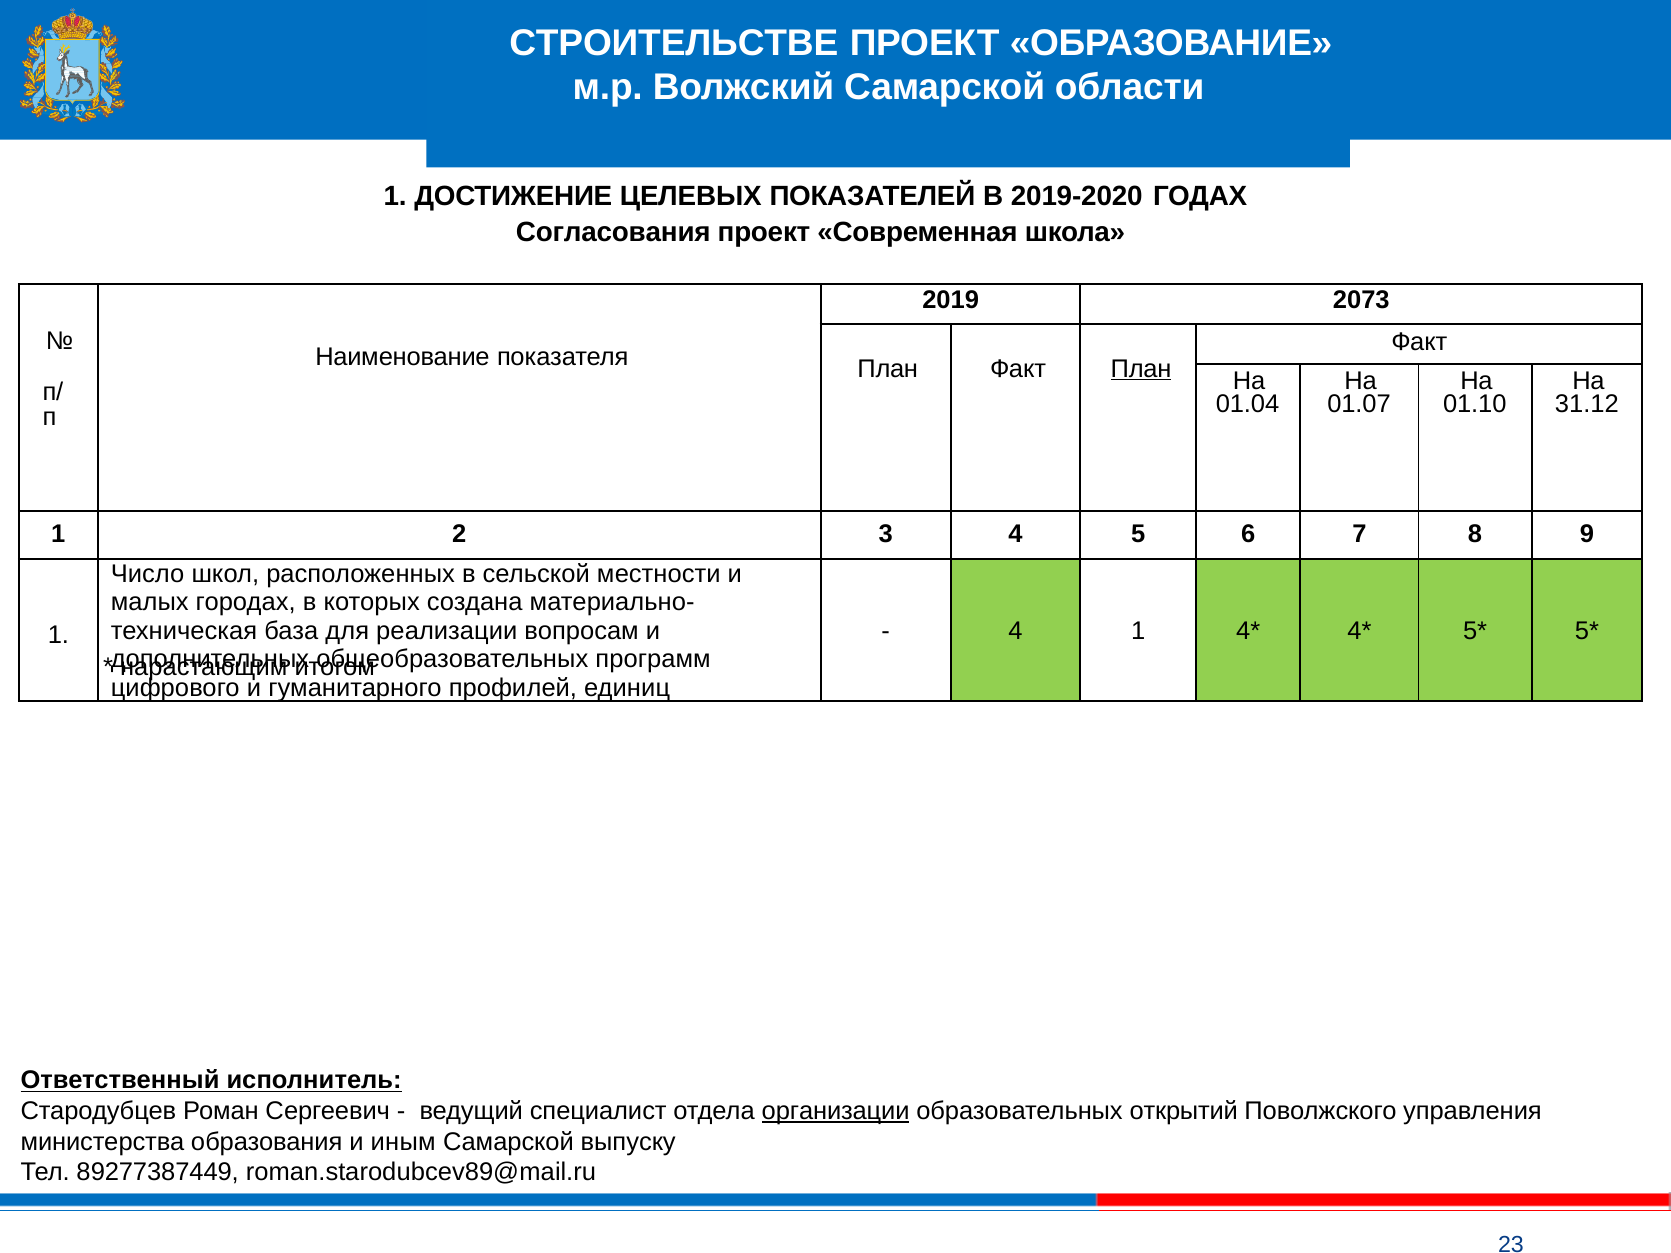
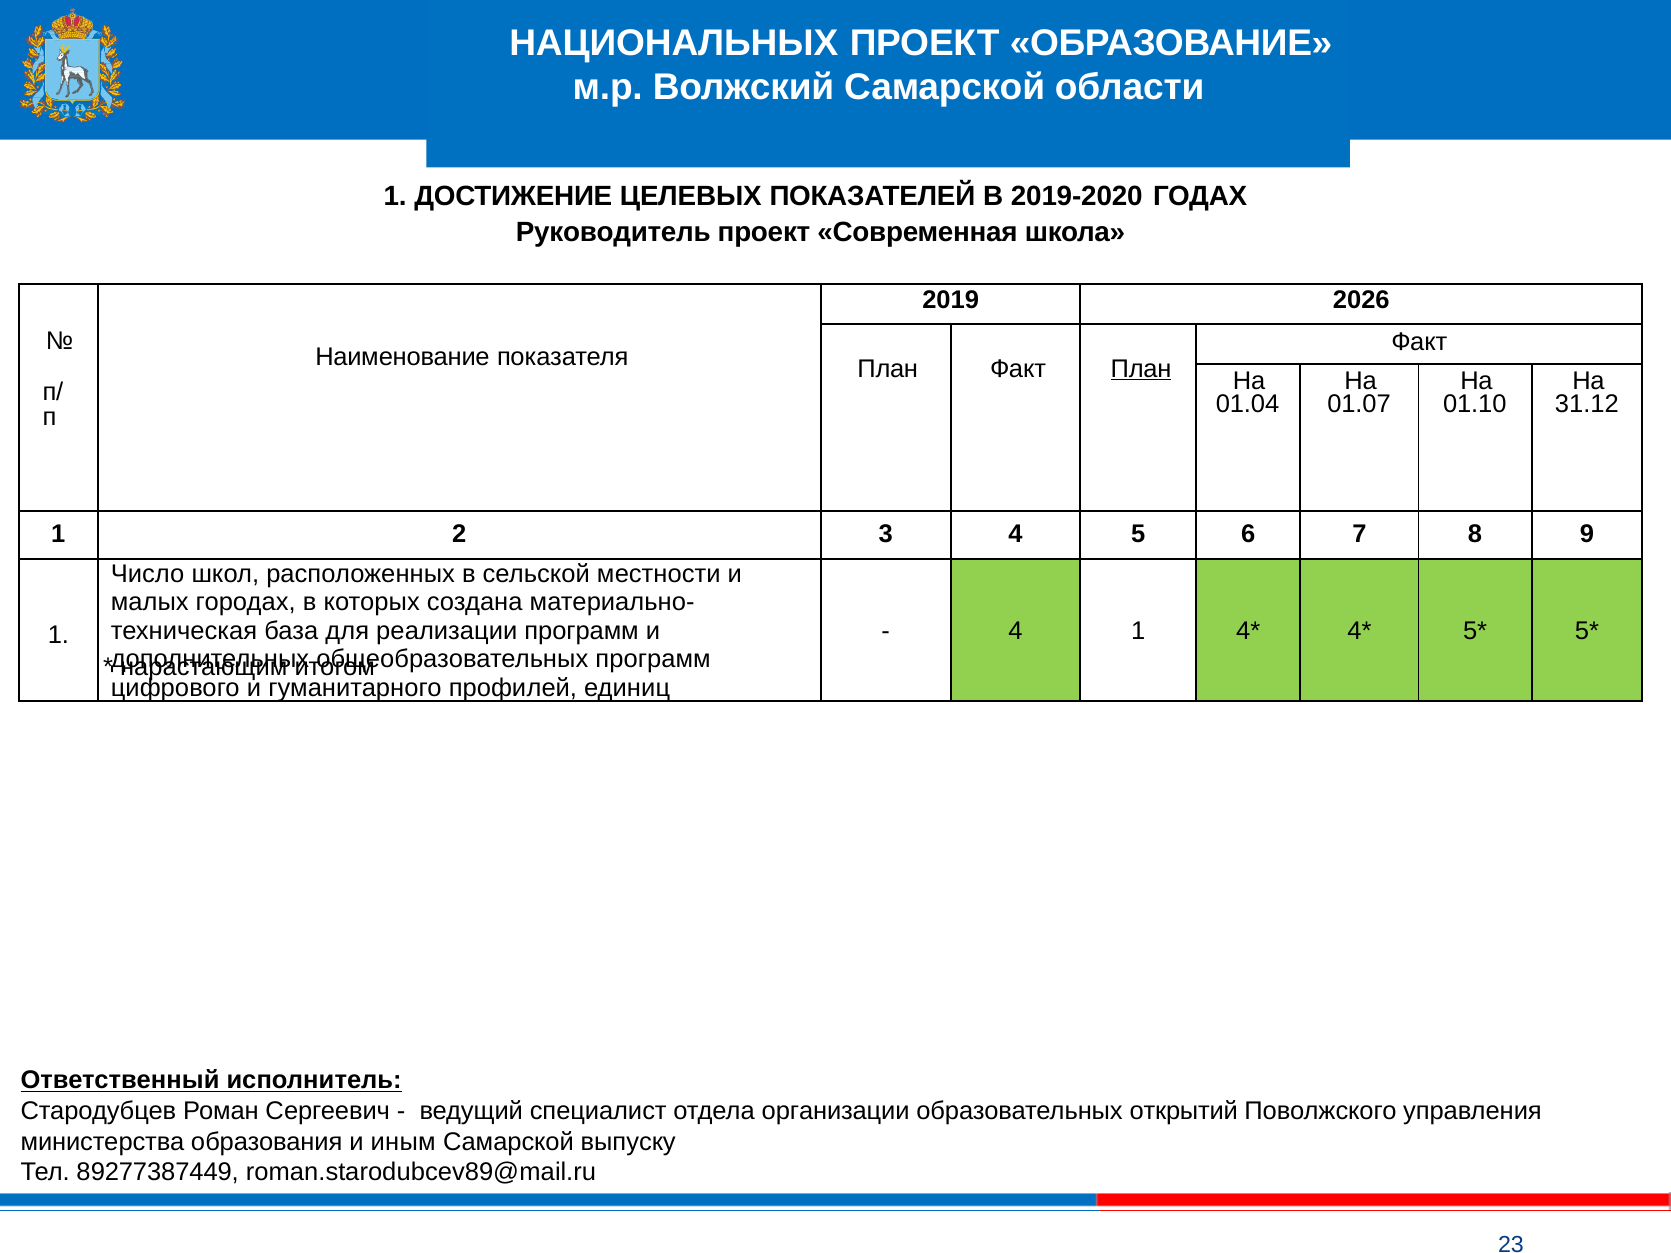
СТРОИТЕЛЬСТВЕ: СТРОИТЕЛЬСТВЕ -> НАЦИОНАЛЬНЫХ
Согласования: Согласования -> Руководитель
2073: 2073 -> 2026
реализации вопросам: вопросам -> программ
организации underline: present -> none
